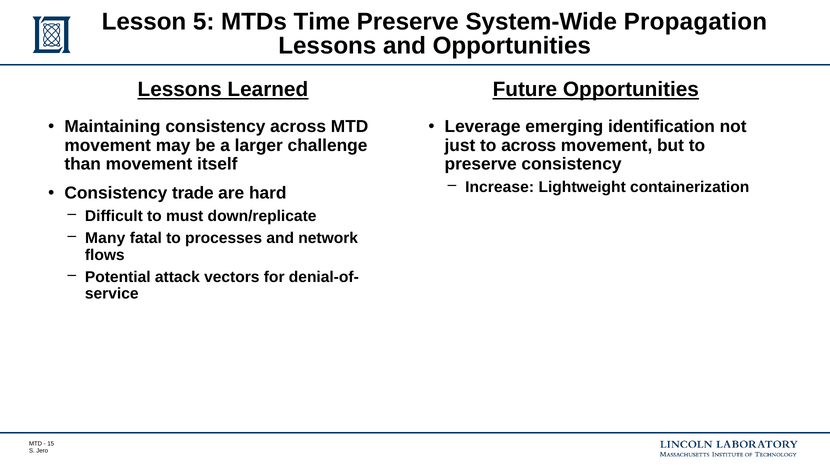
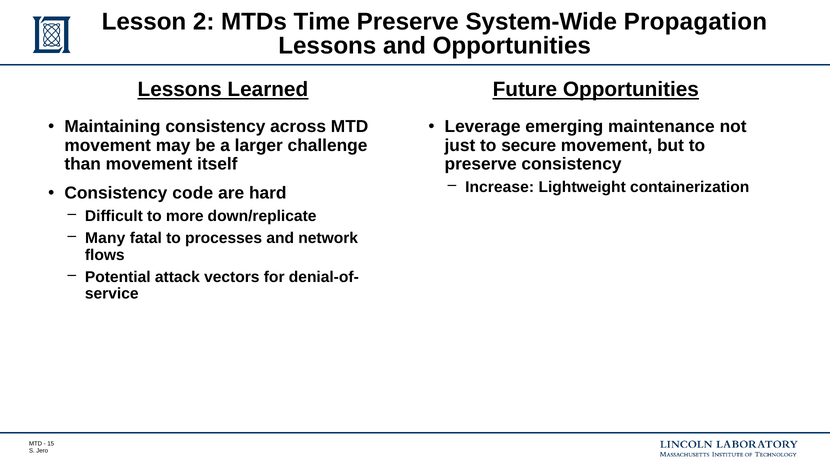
5: 5 -> 2
identification: identification -> maintenance
to across: across -> secure
trade: trade -> code
must: must -> more
